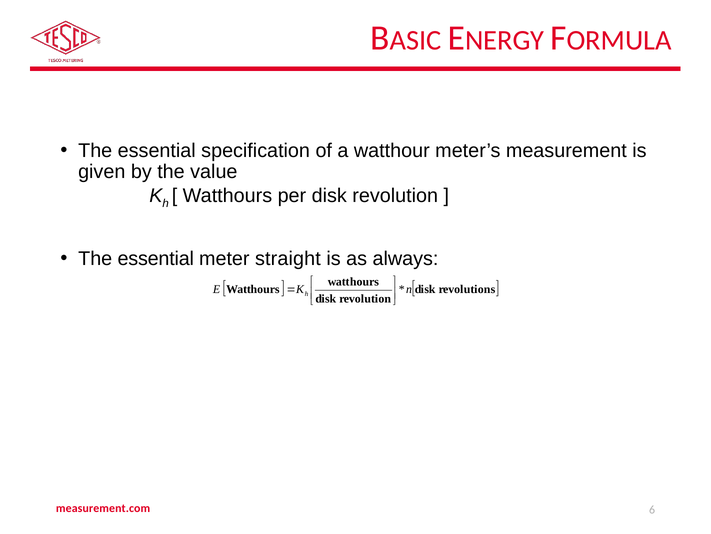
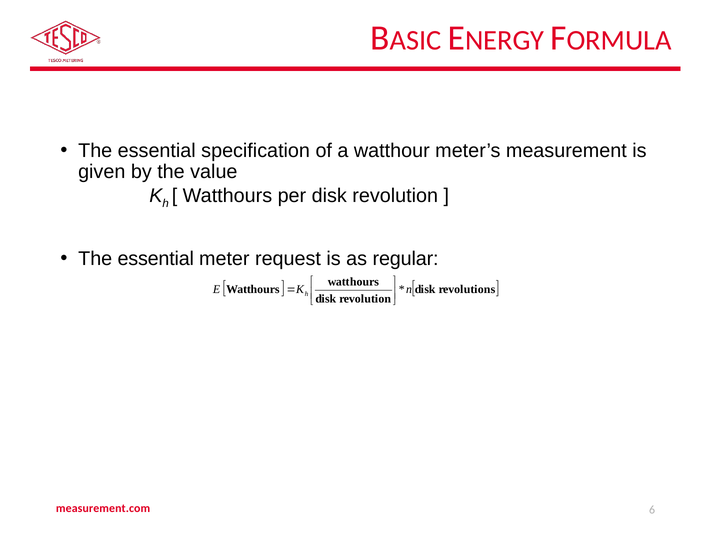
straight: straight -> request
always: always -> regular
